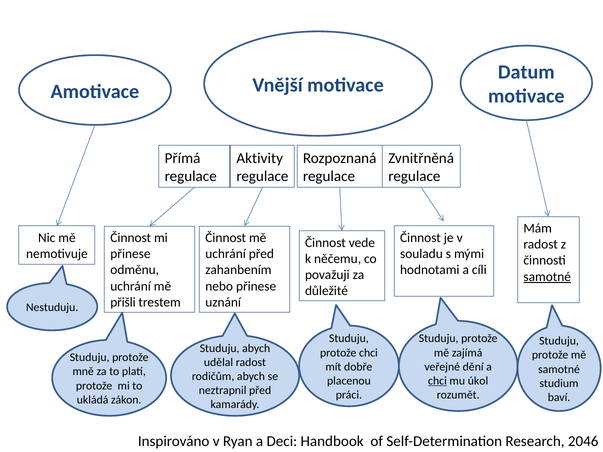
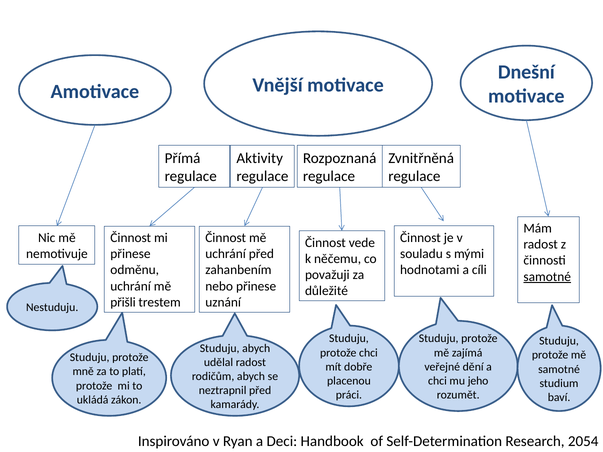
Datum: Datum -> Dnešní
chci at (437, 381) underline: present -> none
úkol: úkol -> jeho
2046: 2046 -> 2054
